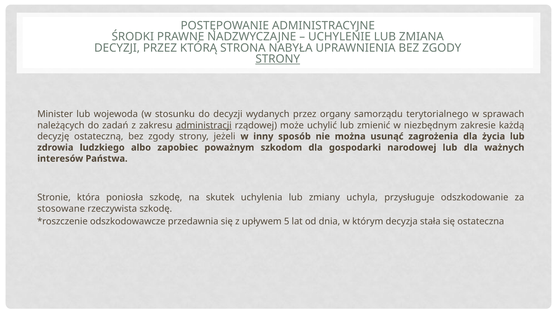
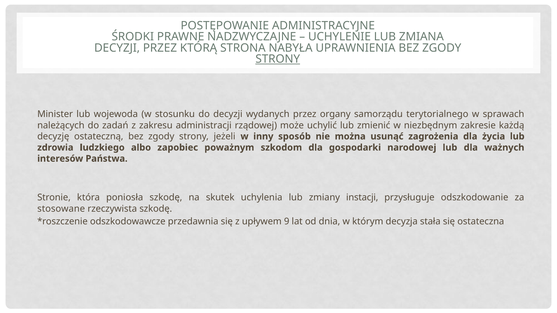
administracji underline: present -> none
uchyla: uchyla -> instacji
5: 5 -> 9
